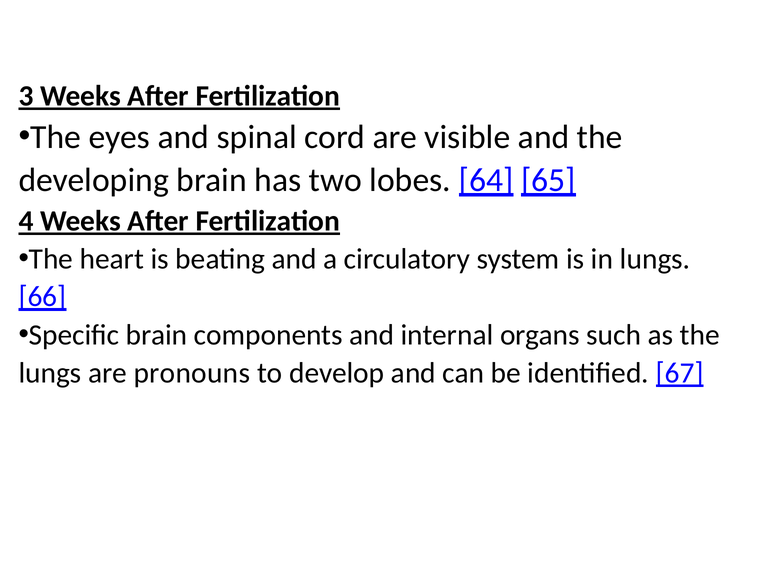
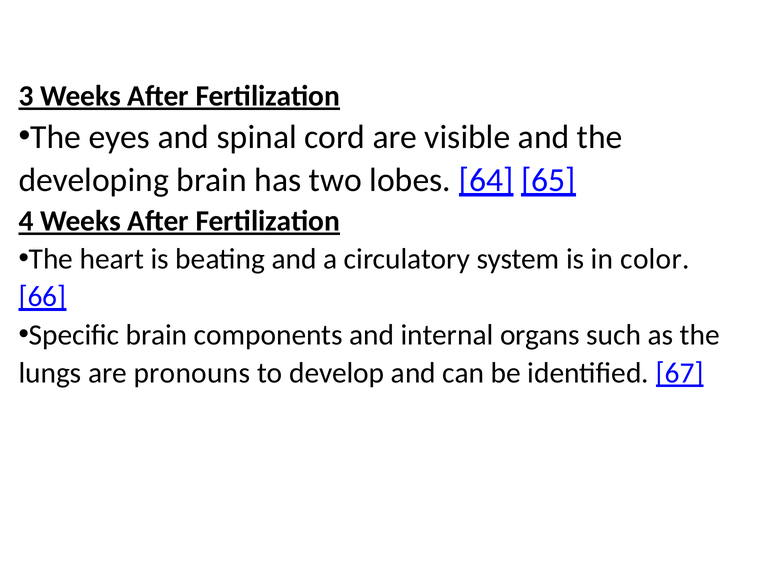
in lungs: lungs -> color
